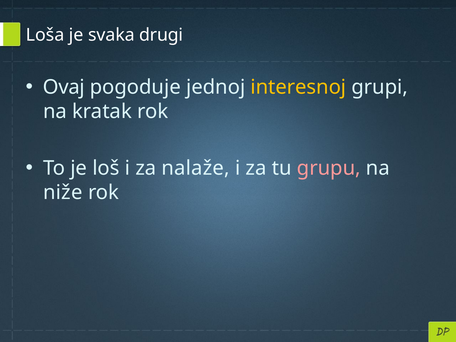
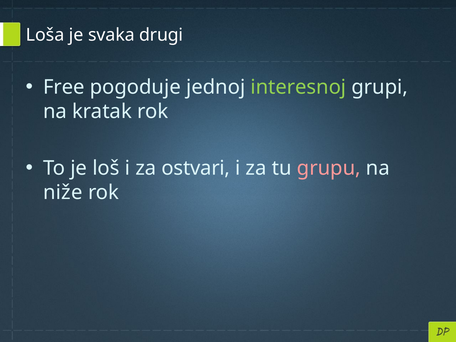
Ovaj: Ovaj -> Free
interesnoj colour: yellow -> light green
nalaže: nalaže -> ostvari
